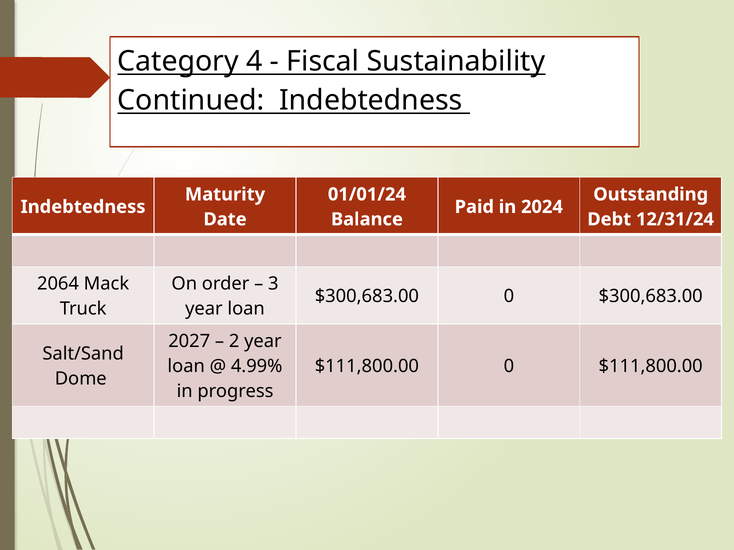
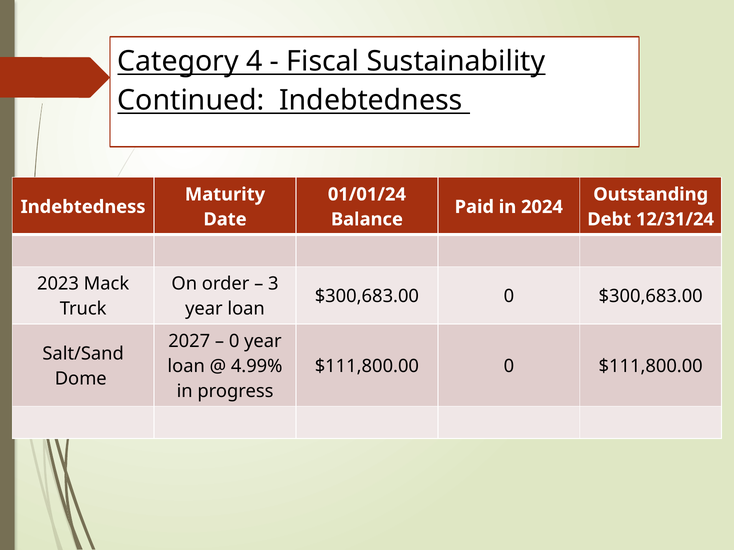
2064: 2064 -> 2023
2 at (234, 341): 2 -> 0
